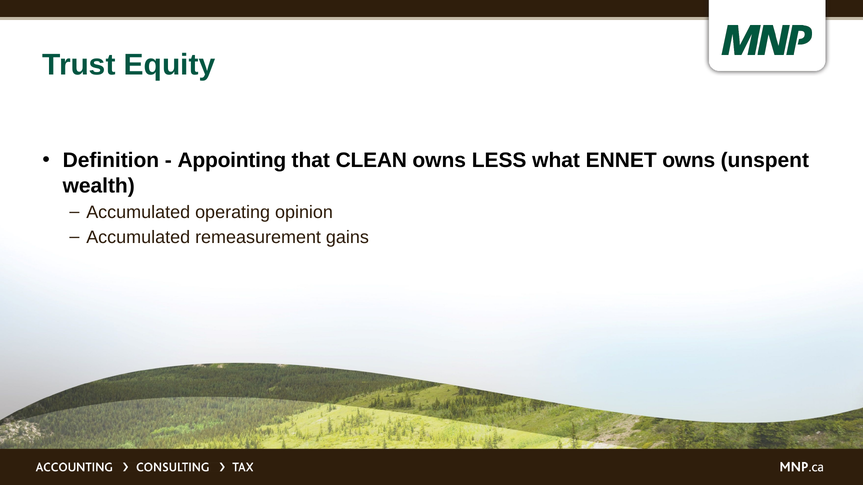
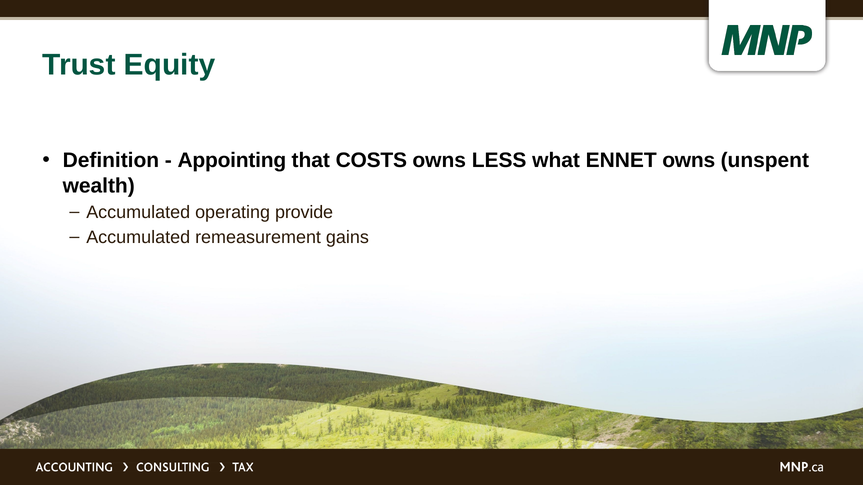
CLEAN: CLEAN -> COSTS
opinion: opinion -> provide
